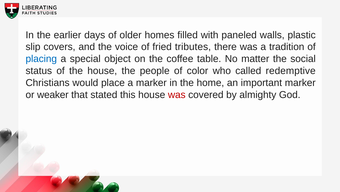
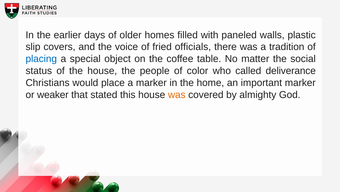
tributes: tributes -> officials
redemptive: redemptive -> deliverance
was at (177, 94) colour: red -> orange
